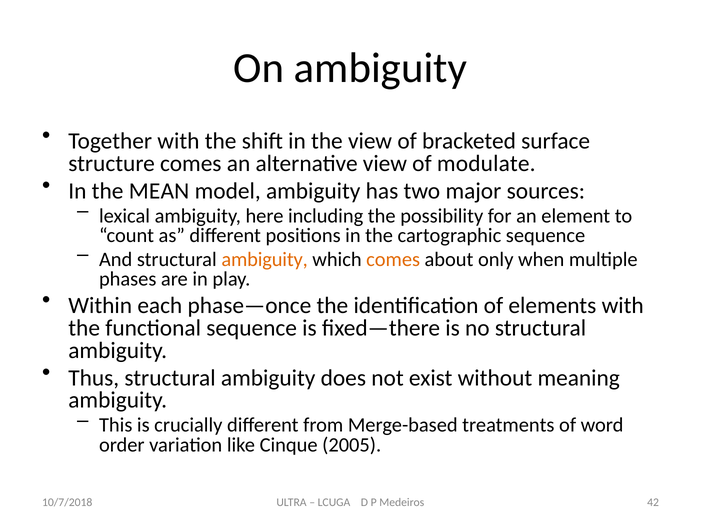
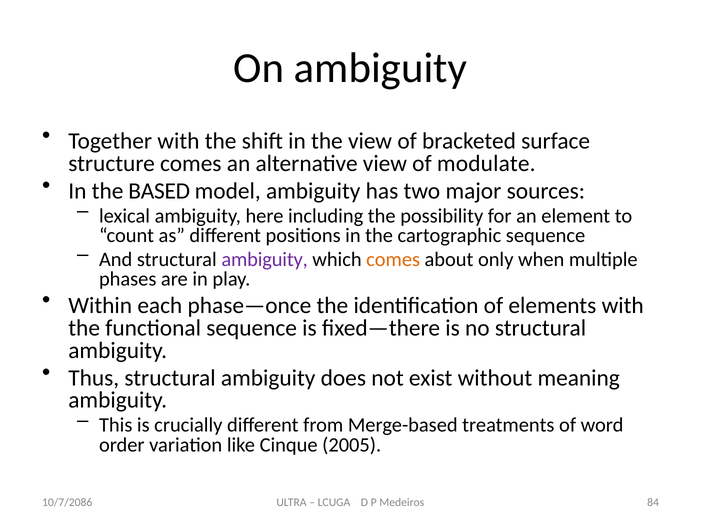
MEAN: MEAN -> BASED
ambiguity at (265, 259) colour: orange -> purple
42: 42 -> 84
10/7/2018: 10/7/2018 -> 10/7/2086
